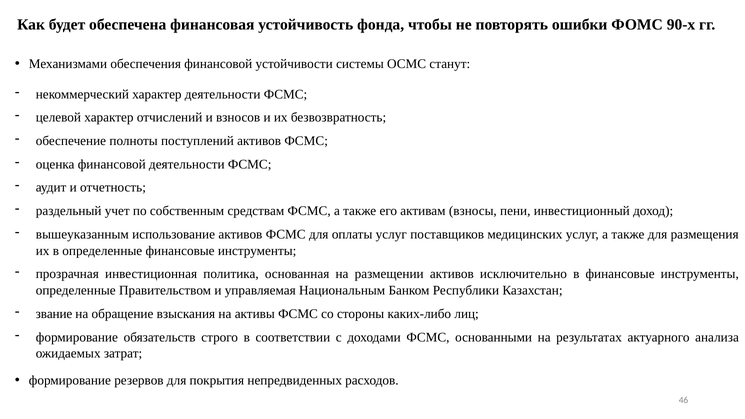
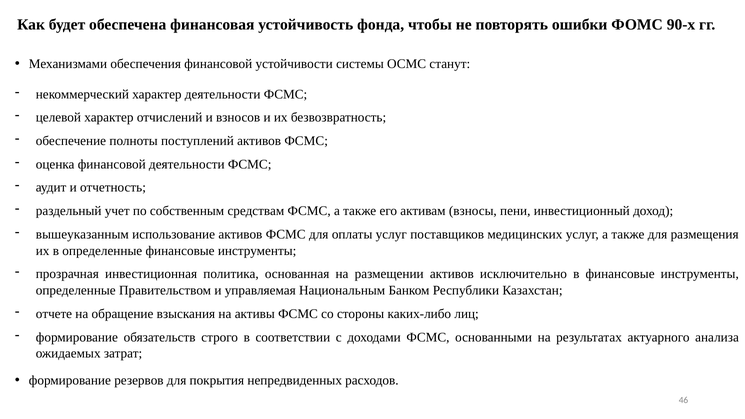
звание: звание -> отчете
